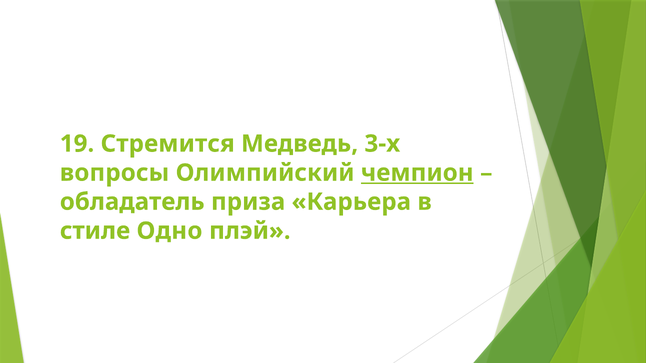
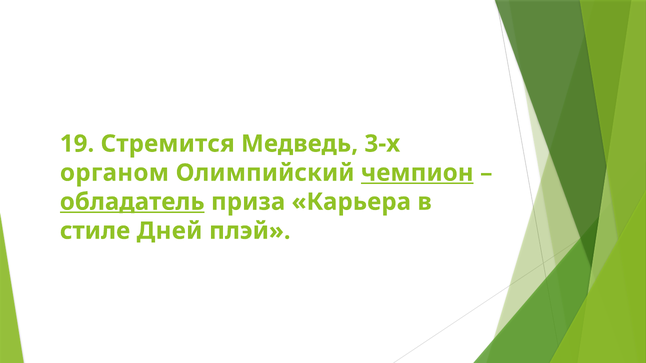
вопросы: вопросы -> органом
обладатель underline: none -> present
Одно: Одно -> Дней
